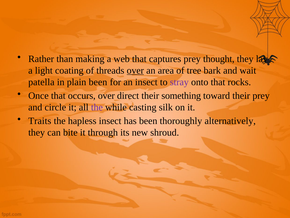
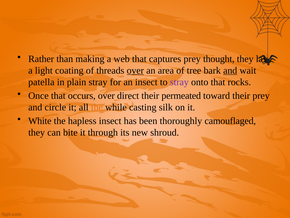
and at (230, 70) underline: none -> present
plain been: been -> stray
something: something -> permeated
the at (97, 107) colour: purple -> orange
Traits: Traits -> White
alternatively: alternatively -> camouflaged
